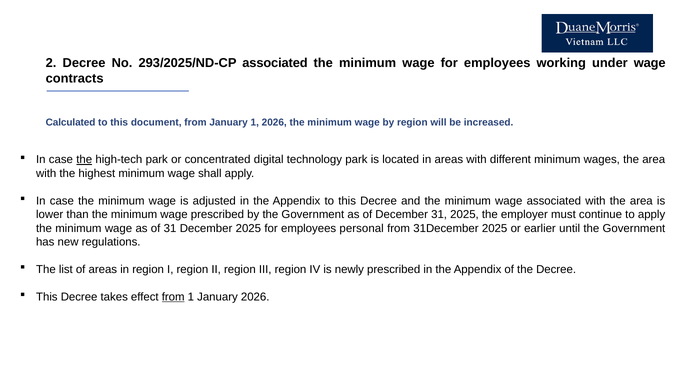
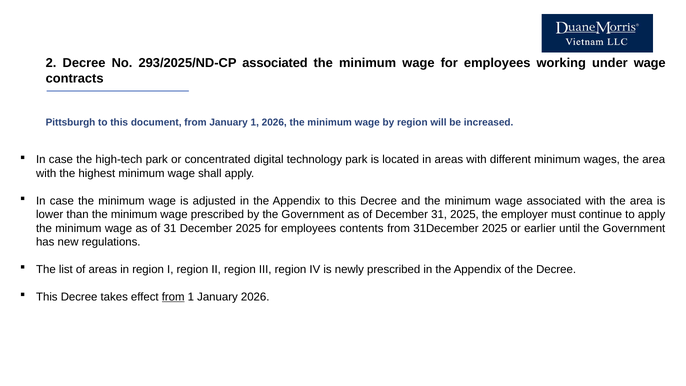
Calculated: Calculated -> Pittsburgh
the at (84, 160) underline: present -> none
personal: personal -> contents
